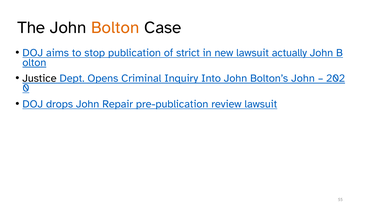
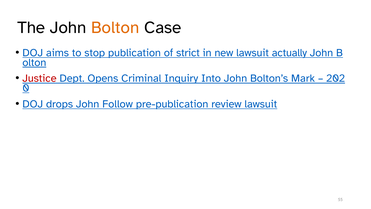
Justice colour: black -> red
Bolton’s John: John -> Mark
Repair: Repair -> Follow
